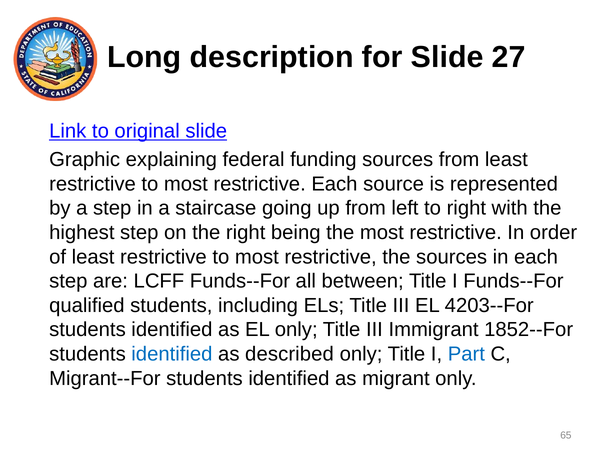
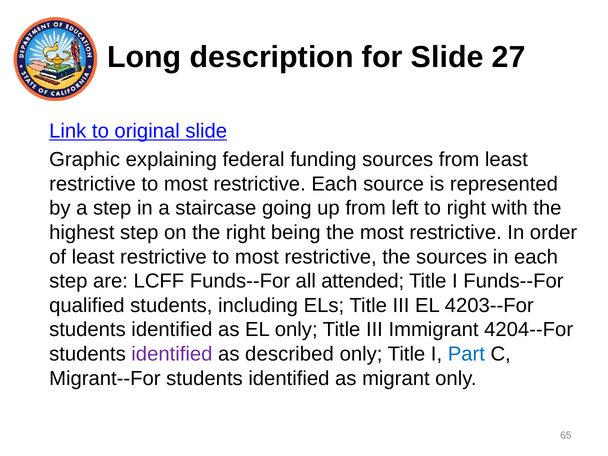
between: between -> attended
1852--For: 1852--For -> 4204--For
identified at (172, 354) colour: blue -> purple
